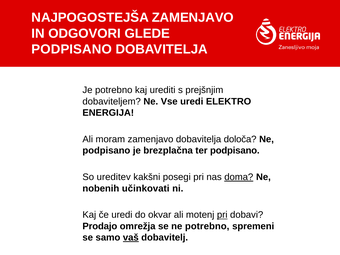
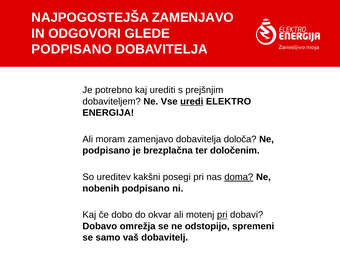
uredi at (192, 101) underline: none -> present
ter podpisano: podpisano -> določenim
nobenih učinkovati: učinkovati -> podpisano
če uredi: uredi -> dobo
Prodajo: Prodajo -> Dobavo
ne potrebno: potrebno -> odstopijo
vaš underline: present -> none
